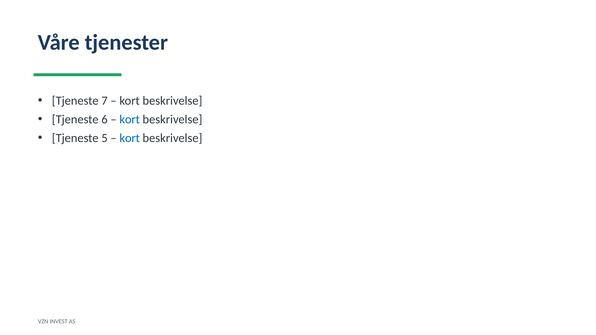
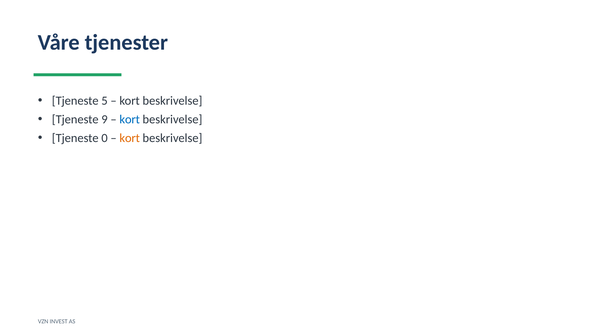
7: 7 -> 5
6: 6 -> 9
5: 5 -> 0
kort at (130, 138) colour: blue -> orange
